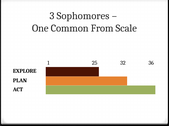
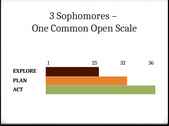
From: From -> Open
